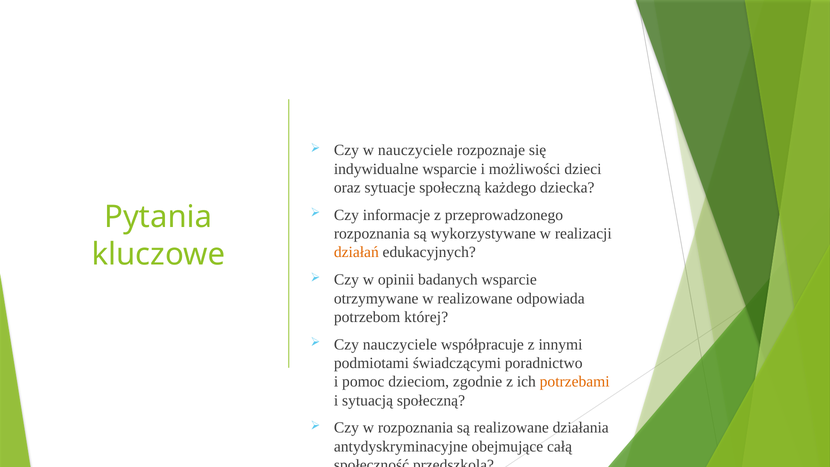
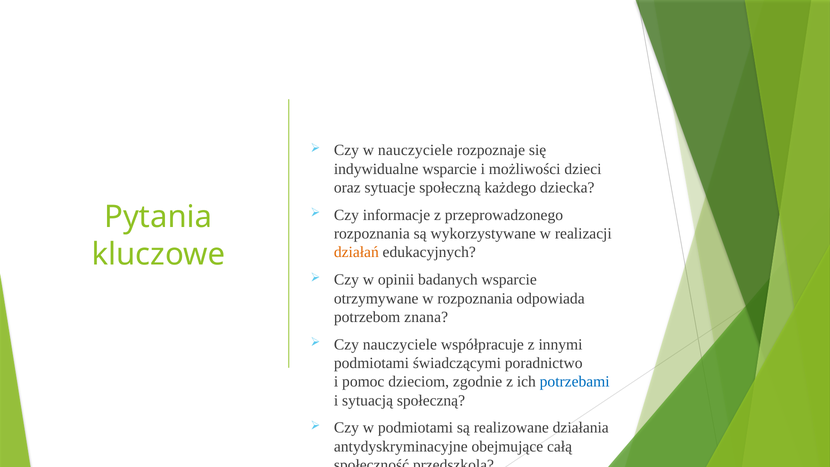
w realizowane: realizowane -> rozpoznania
której: której -> znana
potrzebami colour: orange -> blue
w rozpoznania: rozpoznania -> podmiotami
